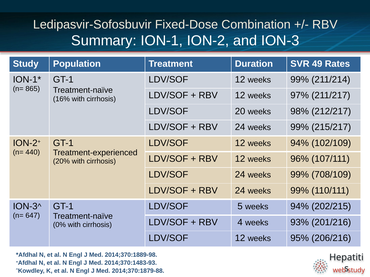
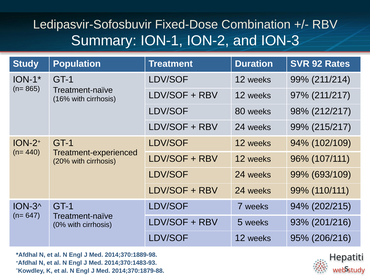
49: 49 -> 92
20: 20 -> 80
708/109: 708/109 -> 693/109
5: 5 -> 7
4: 4 -> 5
